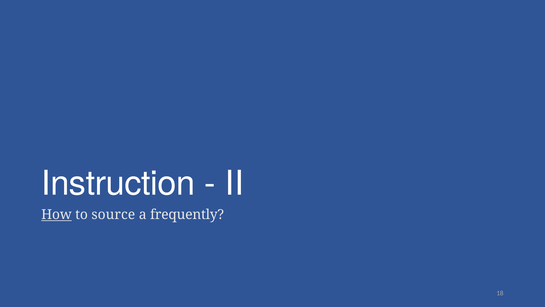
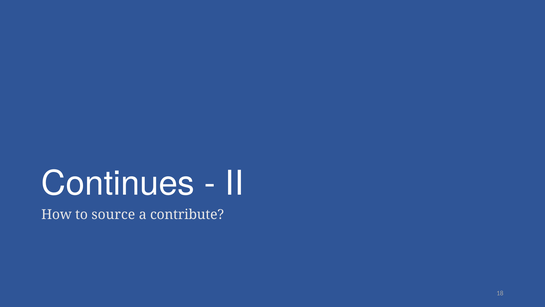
Instruction: Instruction -> Continues
How underline: present -> none
frequently: frequently -> contribute
